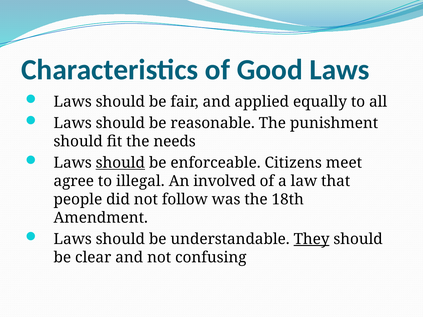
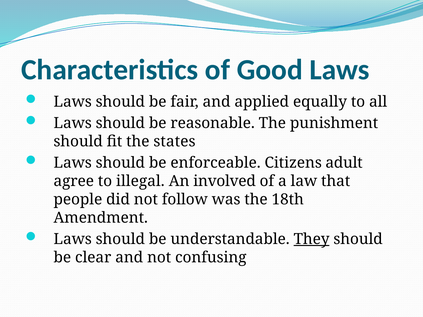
needs: needs -> states
should at (120, 163) underline: present -> none
meet: meet -> adult
